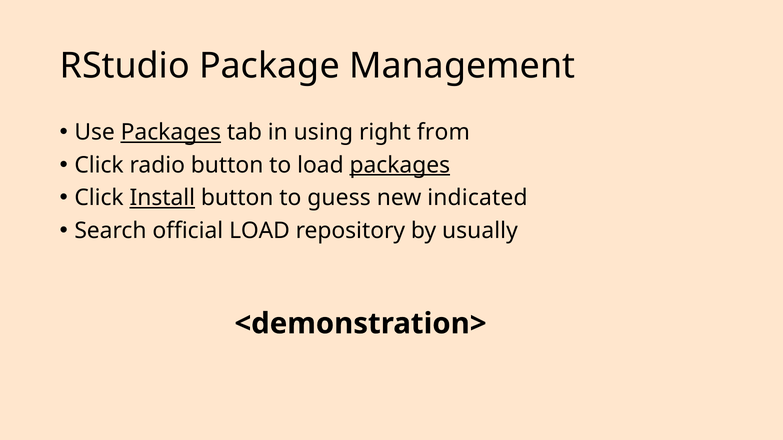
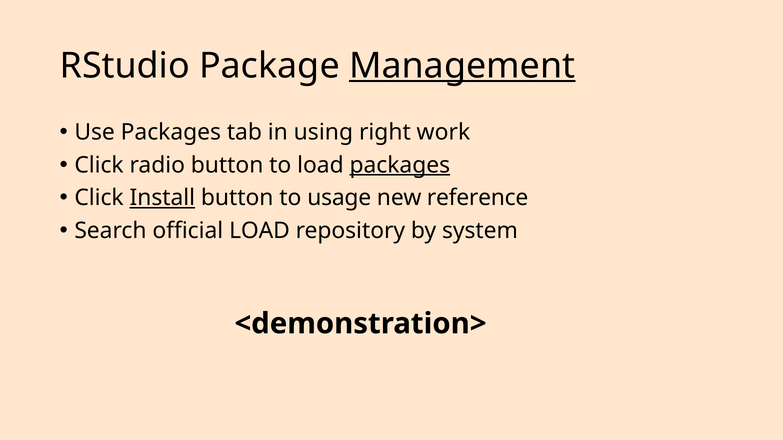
Management underline: none -> present
Packages at (171, 132) underline: present -> none
from: from -> work
guess: guess -> usage
indicated: indicated -> reference
usually: usually -> system
